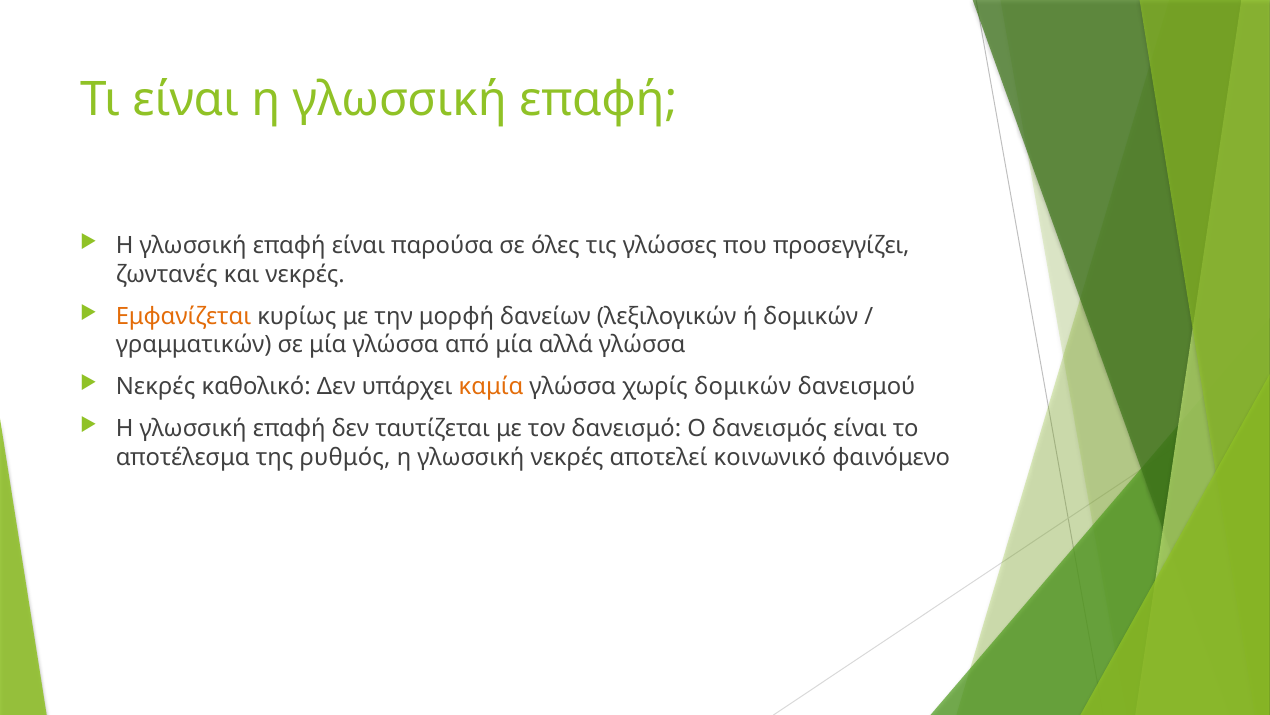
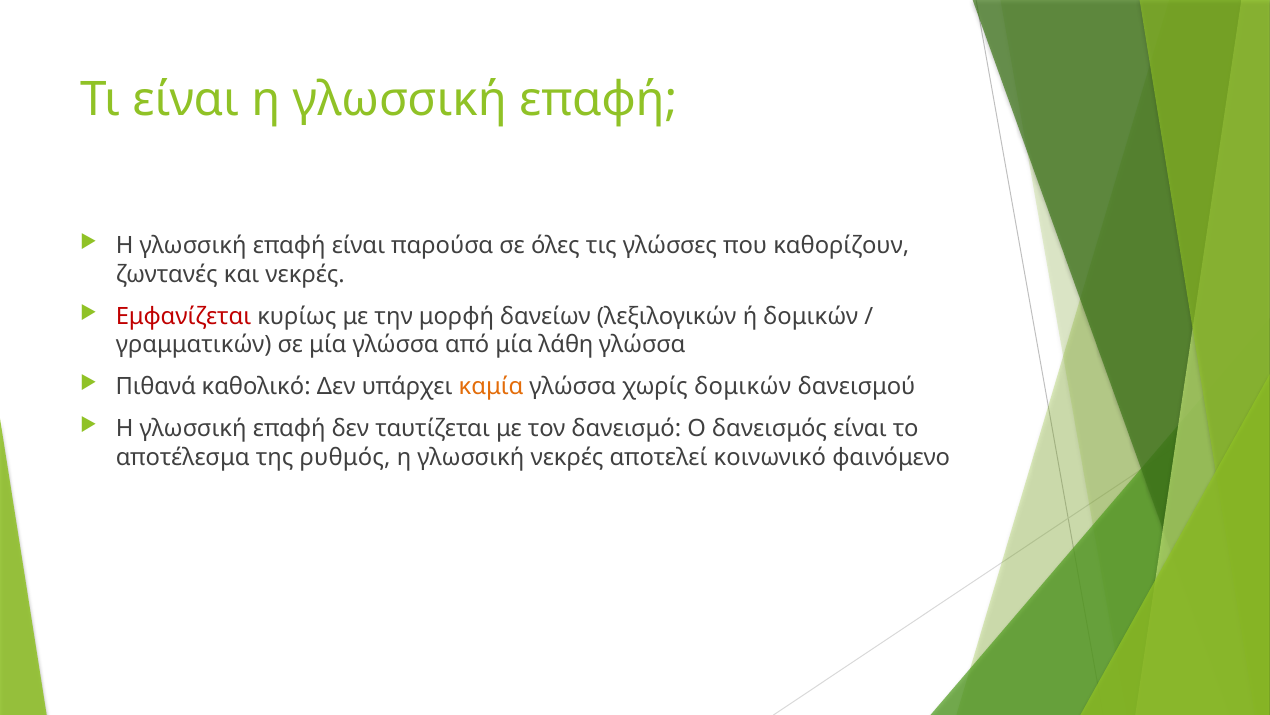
προσεγγίζει: προσεγγίζει -> καθορίζουν
Εμφανίζεται colour: orange -> red
αλλά: αλλά -> λάθη
Νεκρές at (156, 387): Νεκρές -> Πιθανά
